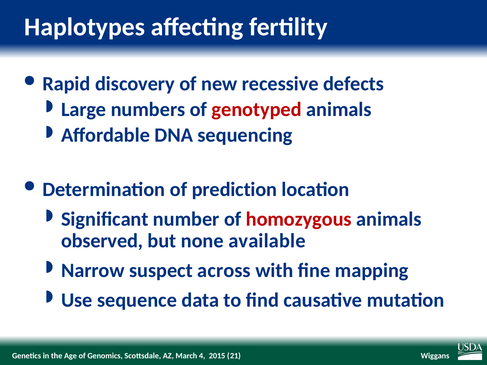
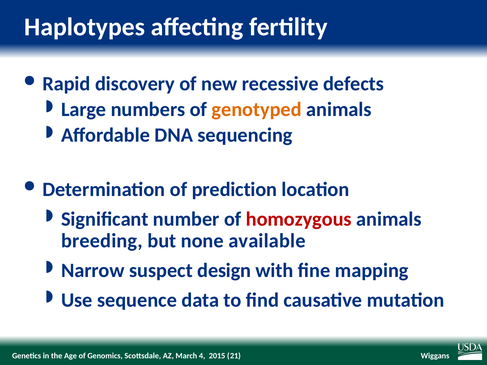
genotyped colour: red -> orange
observed: observed -> breeding
across: across -> design
